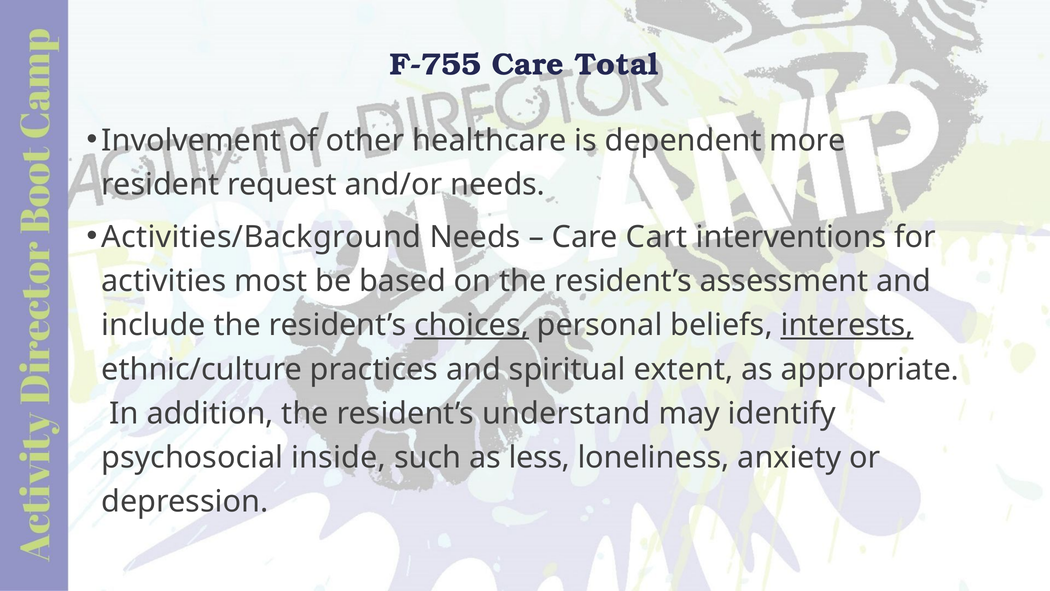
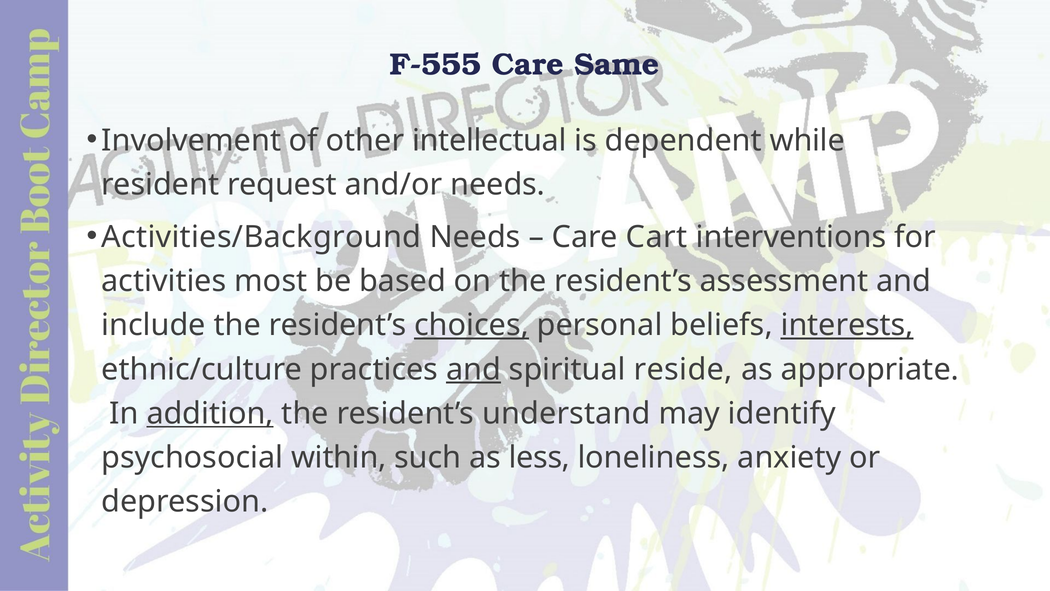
F-755: F-755 -> F-555
Total: Total -> Same
healthcare: healthcare -> intellectual
more: more -> while
and at (473, 369) underline: none -> present
extent: extent -> reside
addition underline: none -> present
inside: inside -> within
